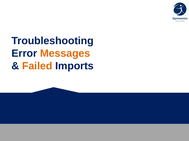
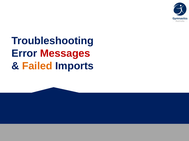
Messages colour: orange -> red
